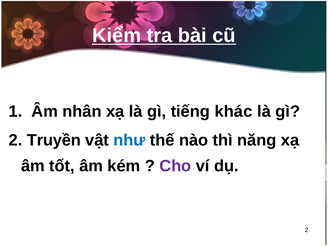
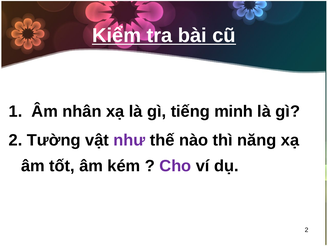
khác: khác -> minh
Truyền: Truyền -> Tường
như colour: blue -> purple
